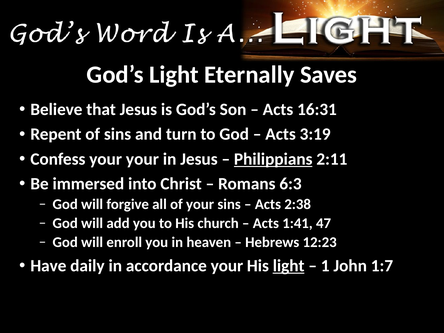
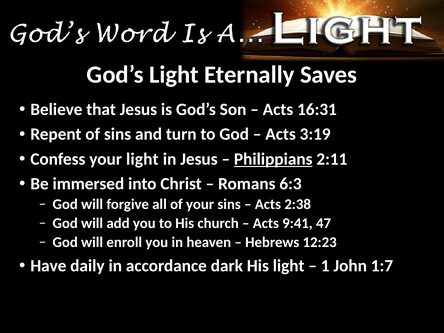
your your: your -> light
1:41: 1:41 -> 9:41
accordance your: your -> dark
light at (289, 266) underline: present -> none
